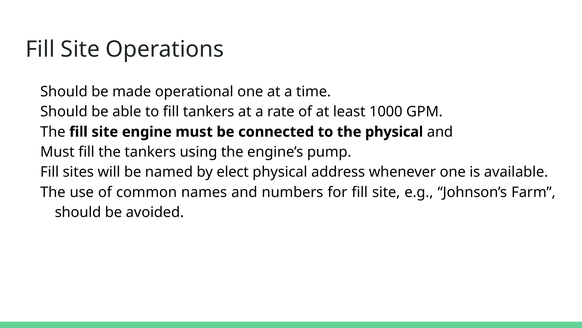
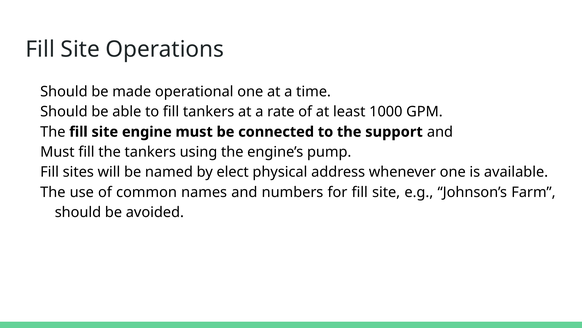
physical at (394, 132): physical -> support
